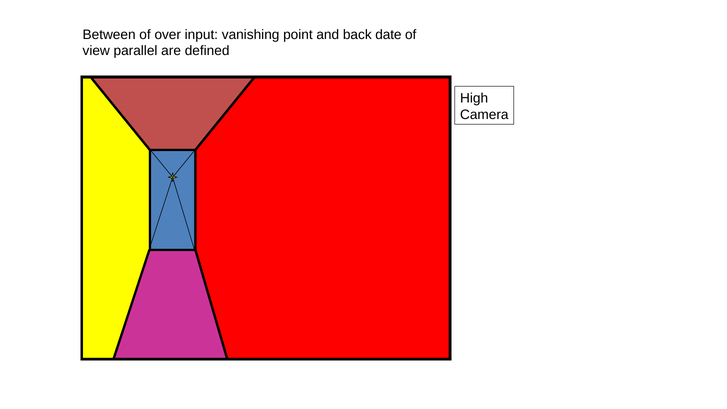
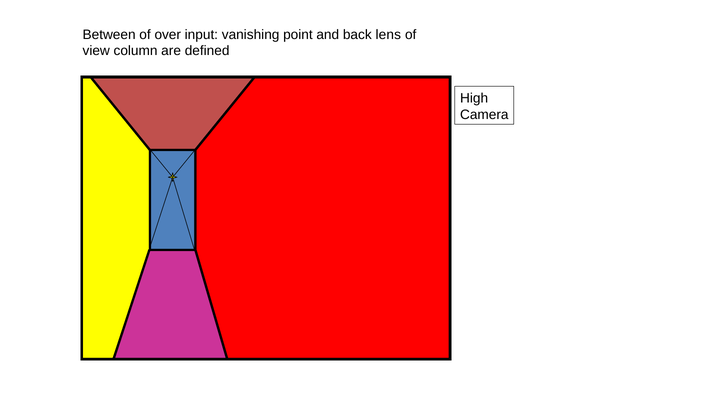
date: date -> lens
parallel: parallel -> column
